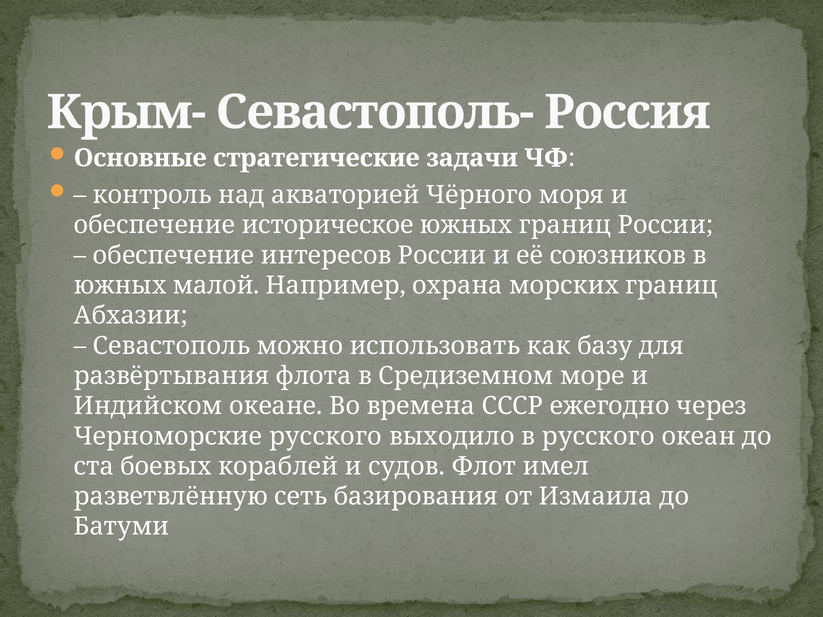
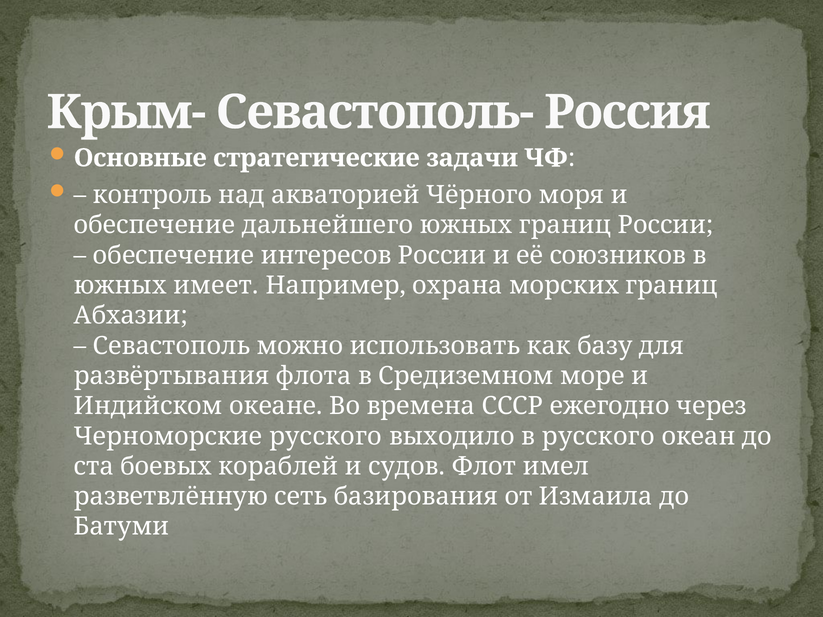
историческое: историческое -> дальнейшего
малой: малой -> имеет
